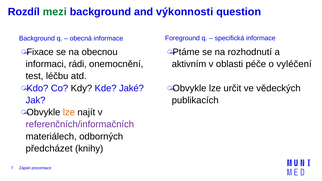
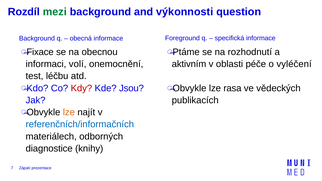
rádi: rádi -> volí
Kdy colour: black -> red
Jaké: Jaké -> Jsou
určit: určit -> rasa
referenčních/informačních colour: purple -> blue
předcházet: předcházet -> diagnostice
